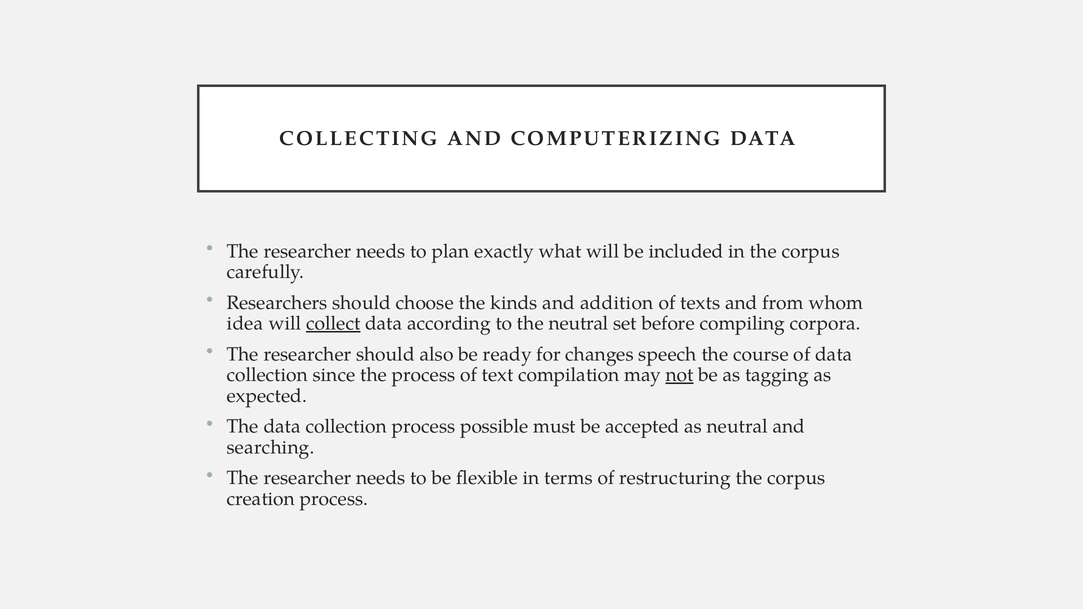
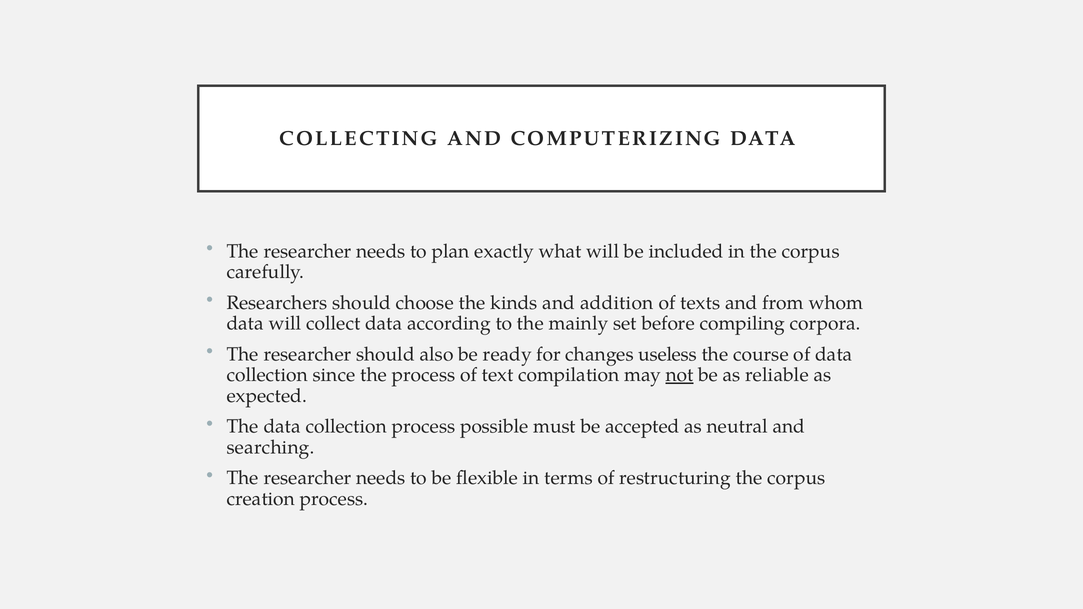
idea at (245, 324): idea -> data
collect underline: present -> none
the neutral: neutral -> mainly
speech: speech -> useless
tagging: tagging -> reliable
